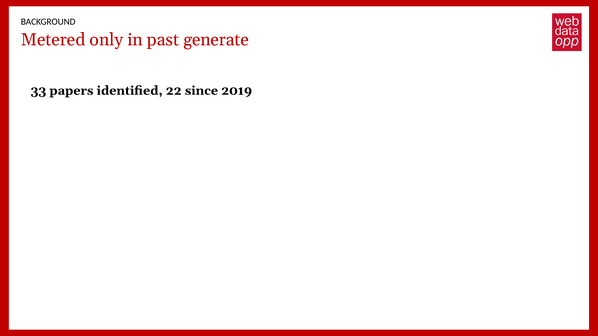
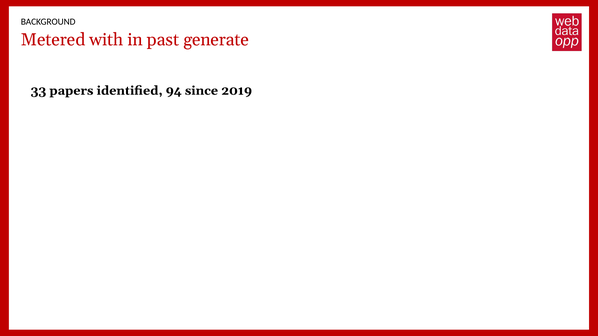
only: only -> with
22: 22 -> 94
